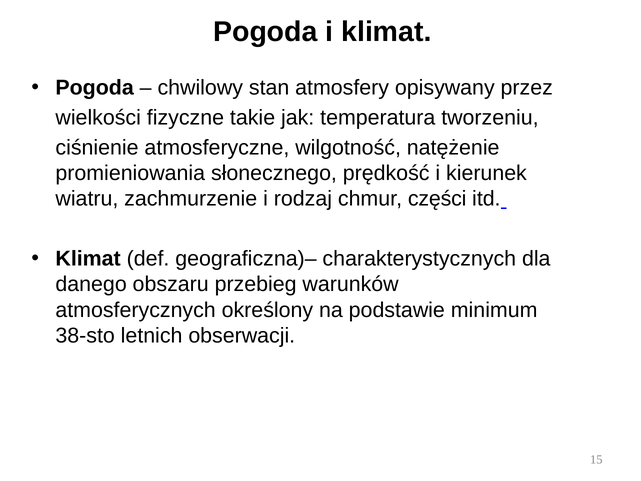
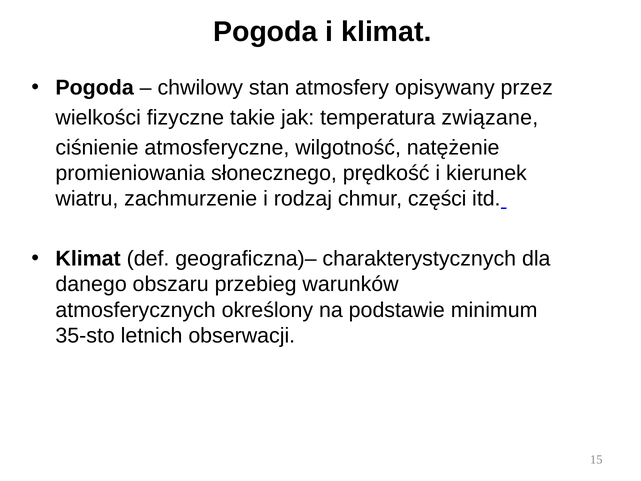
tworzeniu: tworzeniu -> związane
38-sto: 38-sto -> 35-sto
